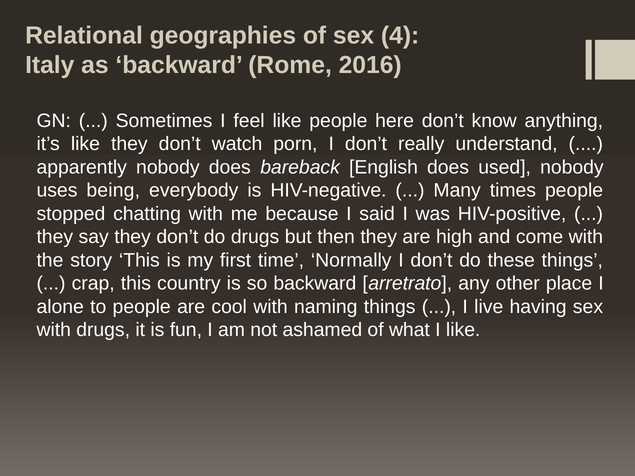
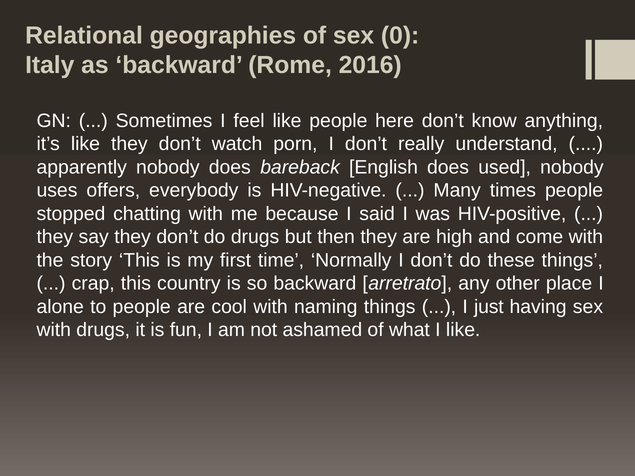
4: 4 -> 0
being: being -> offers
live: live -> just
